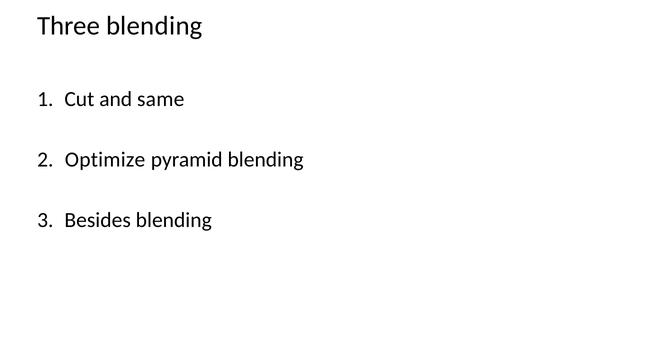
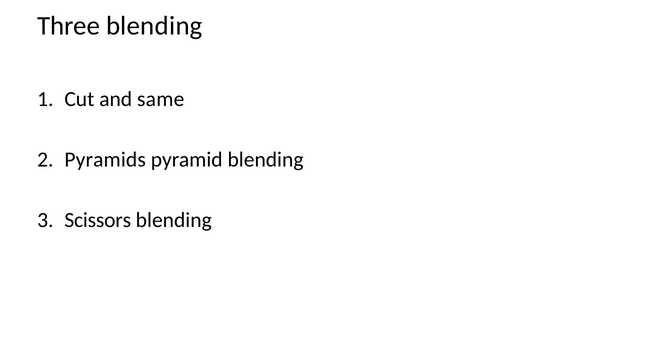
Optimize: Optimize -> Pyramids
Besides: Besides -> Scissors
